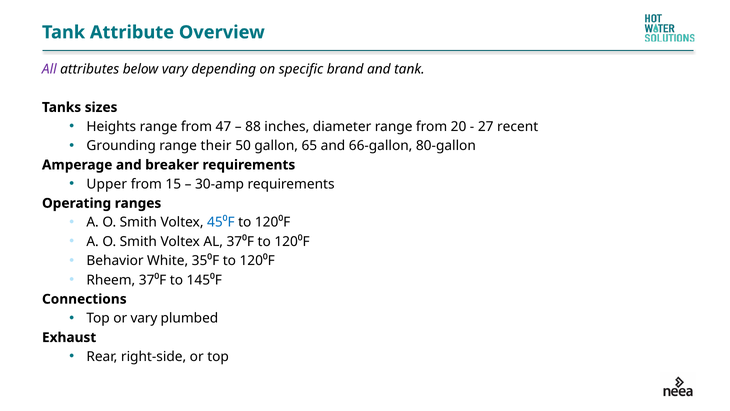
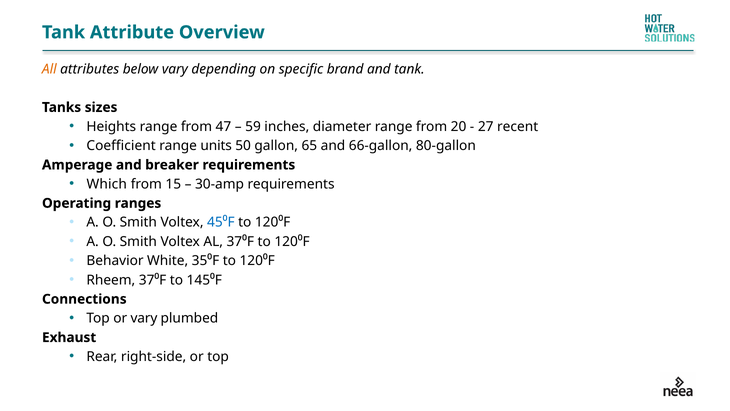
All colour: purple -> orange
88: 88 -> 59
Grounding: Grounding -> Coefficient
their: their -> units
Upper: Upper -> Which
